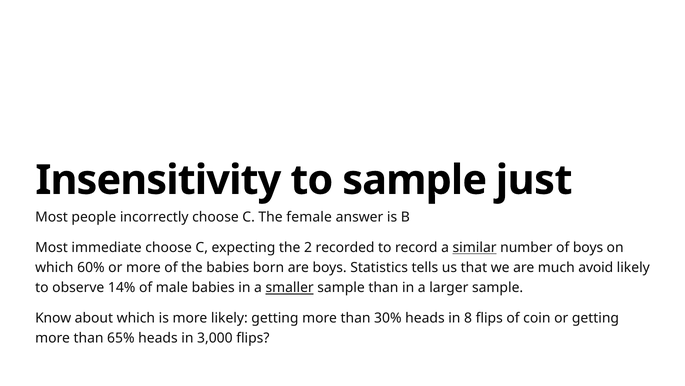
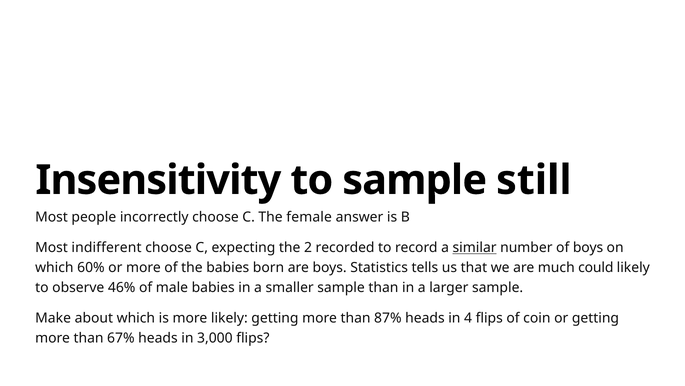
just: just -> still
immediate: immediate -> indifferent
avoid: avoid -> could
14%: 14% -> 46%
smaller underline: present -> none
Know: Know -> Make
30%: 30% -> 87%
8: 8 -> 4
65%: 65% -> 67%
